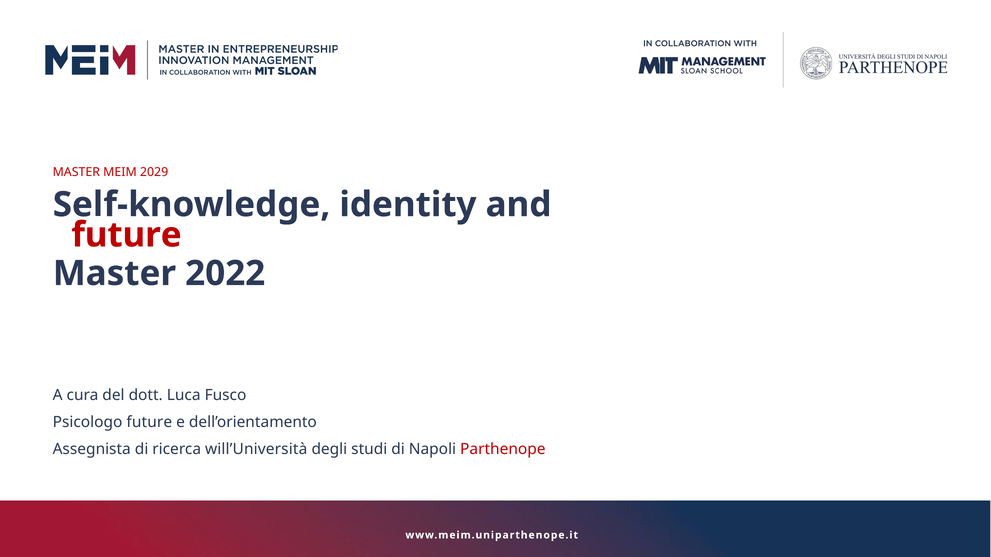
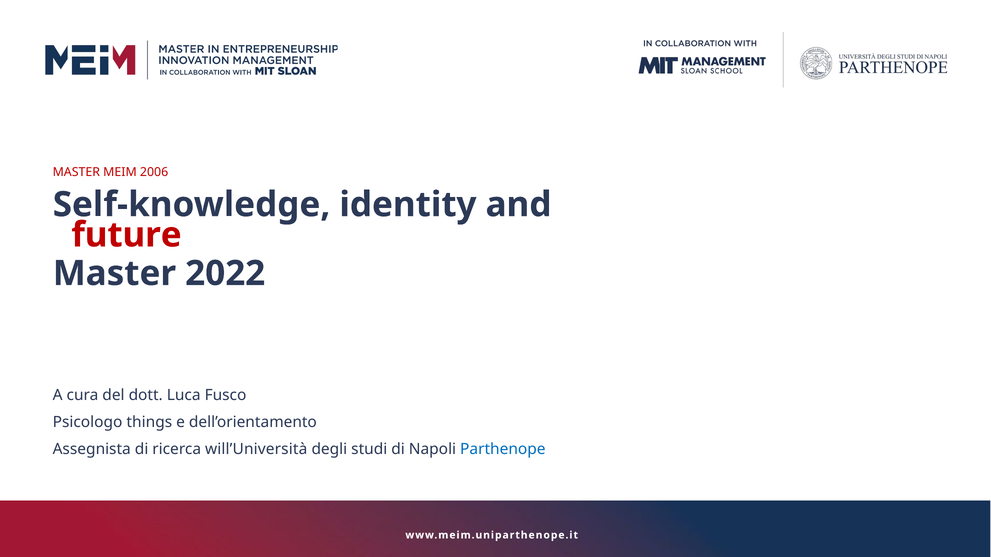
2029: 2029 -> 2006
Psicologo future: future -> things
Parthenope colour: red -> blue
